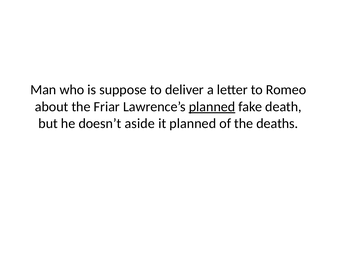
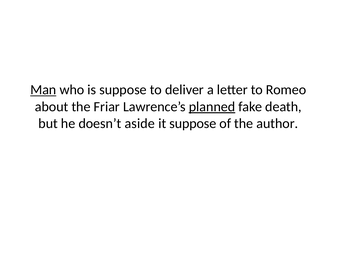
Man underline: none -> present
it planned: planned -> suppose
deaths: deaths -> author
